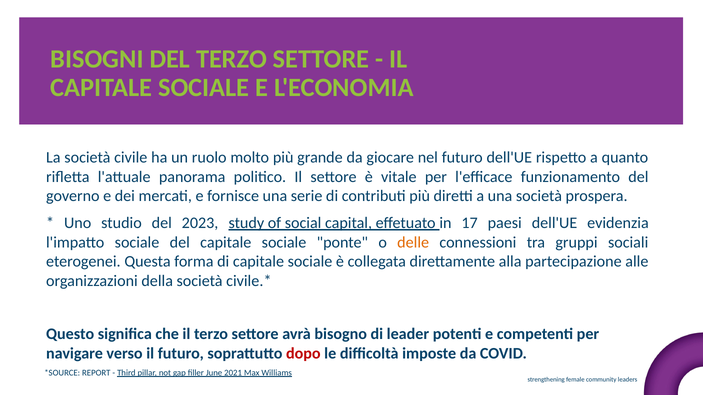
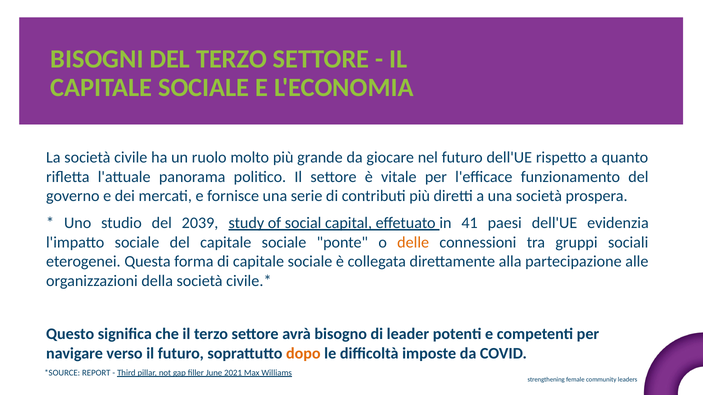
2023: 2023 -> 2039
17: 17 -> 41
dopo colour: red -> orange
